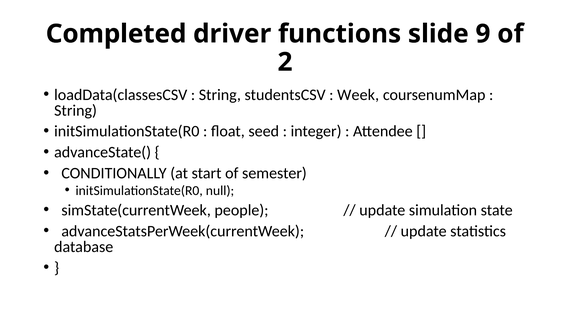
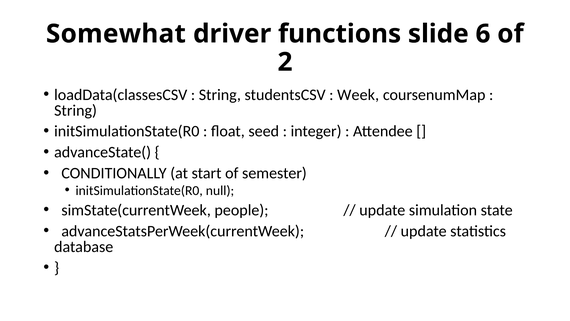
Completed: Completed -> Somewhat
9: 9 -> 6
